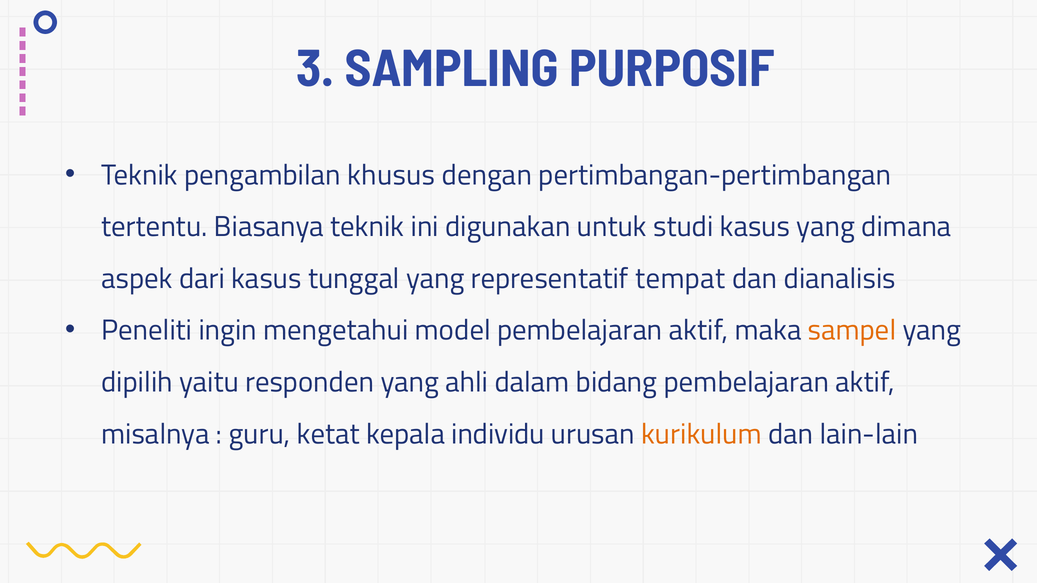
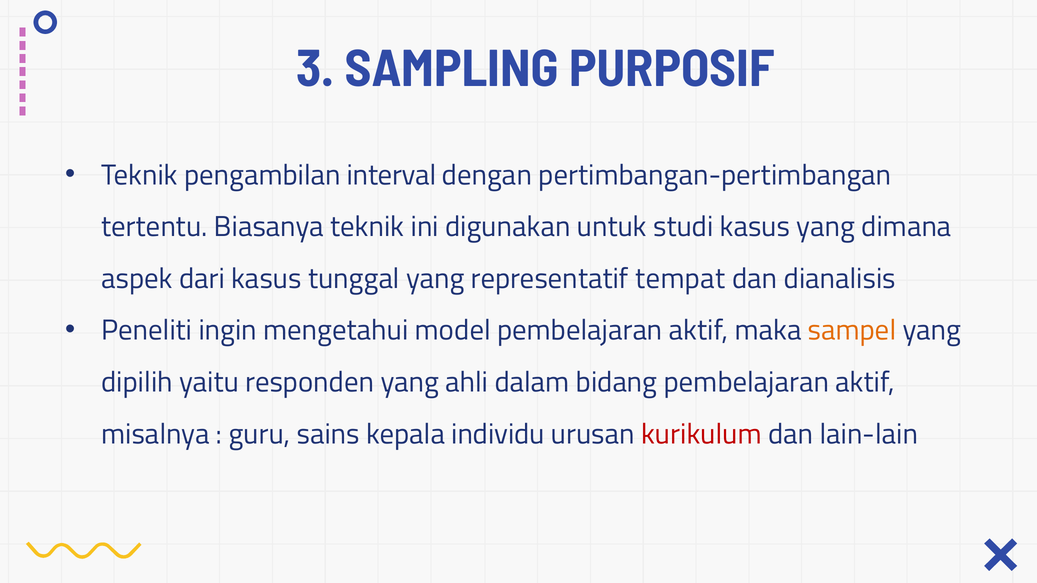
khusus: khusus -> interval
ketat: ketat -> sains
kurikulum colour: orange -> red
